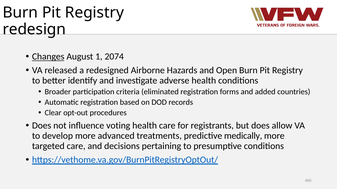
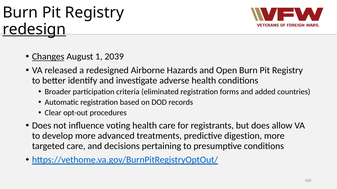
redesign underline: none -> present
2074: 2074 -> 2039
medically: medically -> digestion
